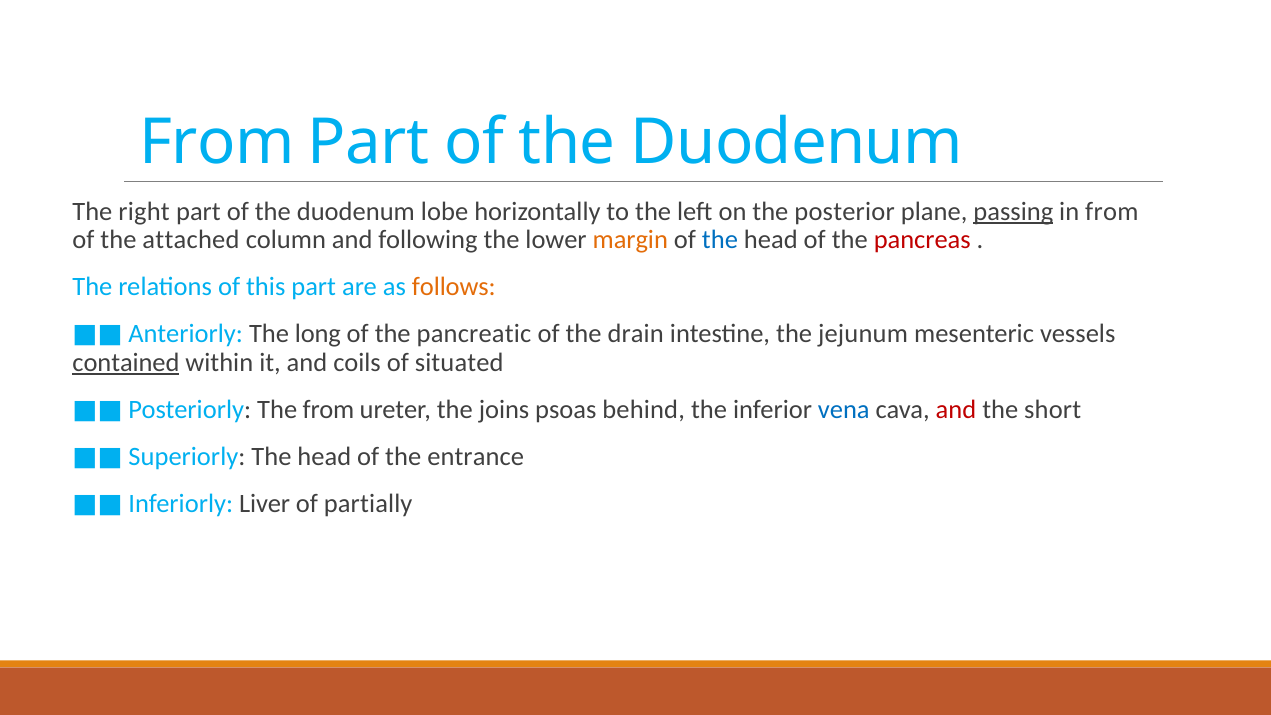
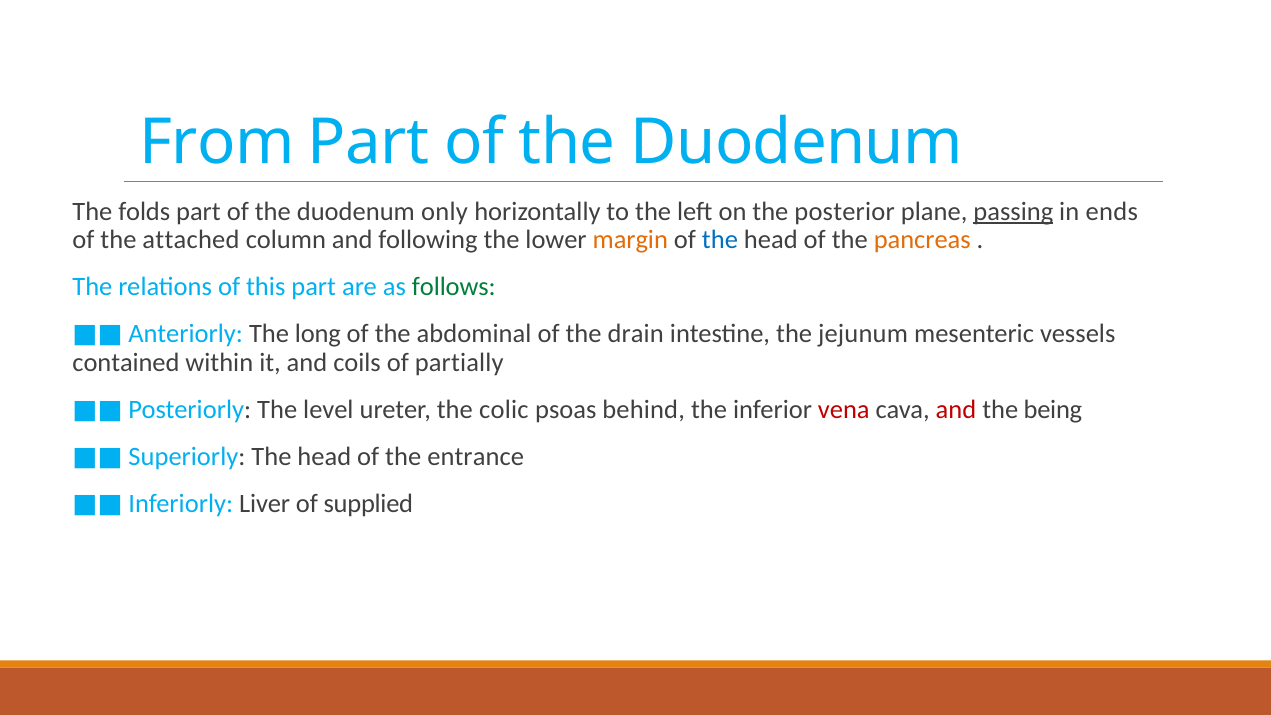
right: right -> folds
lobe: lobe -> only
in from: from -> ends
pancreas colour: red -> orange
follows colour: orange -> green
pancreatic: pancreatic -> abdominal
contained underline: present -> none
situated: situated -> partially
The from: from -> level
joins: joins -> colic
vena colour: blue -> red
short: short -> being
partially: partially -> supplied
